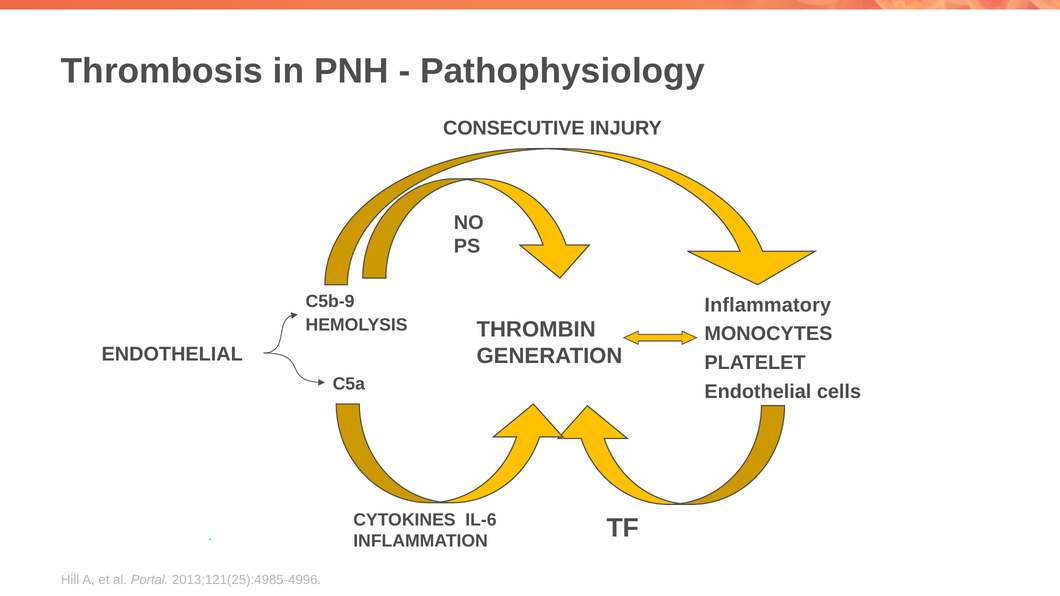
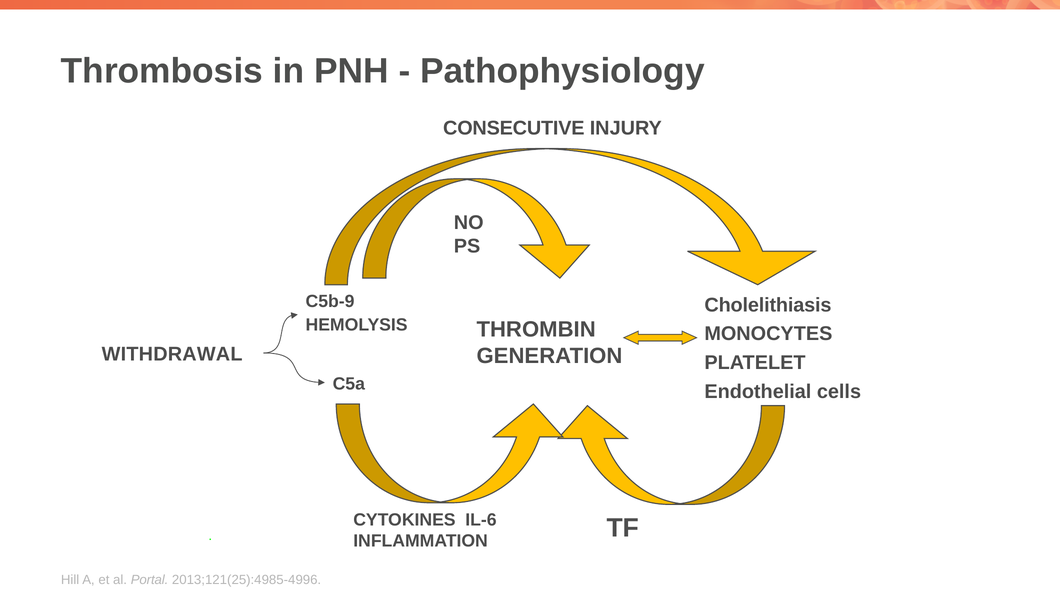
Inflammatory: Inflammatory -> Cholelithiasis
ENDOTHELIAL at (172, 355): ENDOTHELIAL -> WITHDRAWAL
